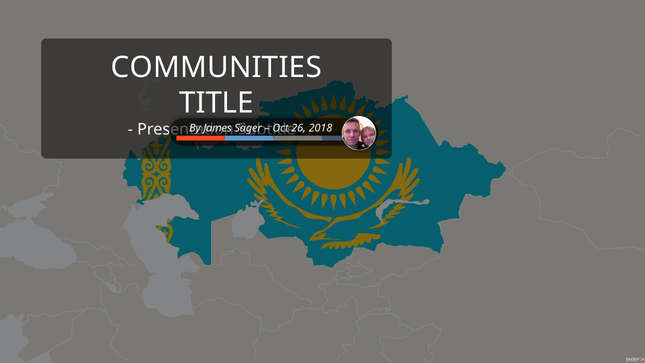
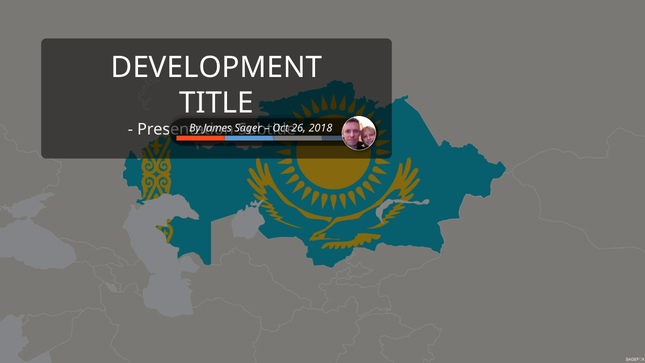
COMMUNITIES: COMMUNITIES -> DEVELOPMENT
